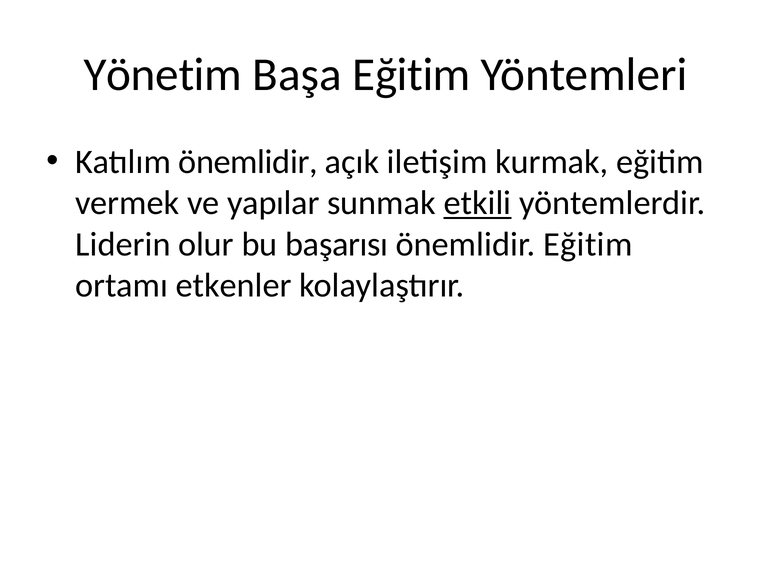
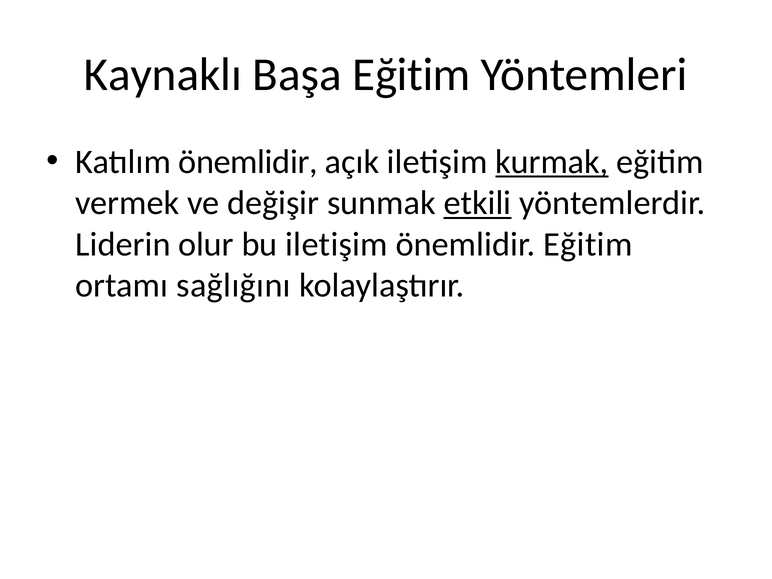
Yönetim: Yönetim -> Kaynaklı
kurmak underline: none -> present
yapılar: yapılar -> değişir
bu başarısı: başarısı -> iletişim
etkenler: etkenler -> sağlığını
